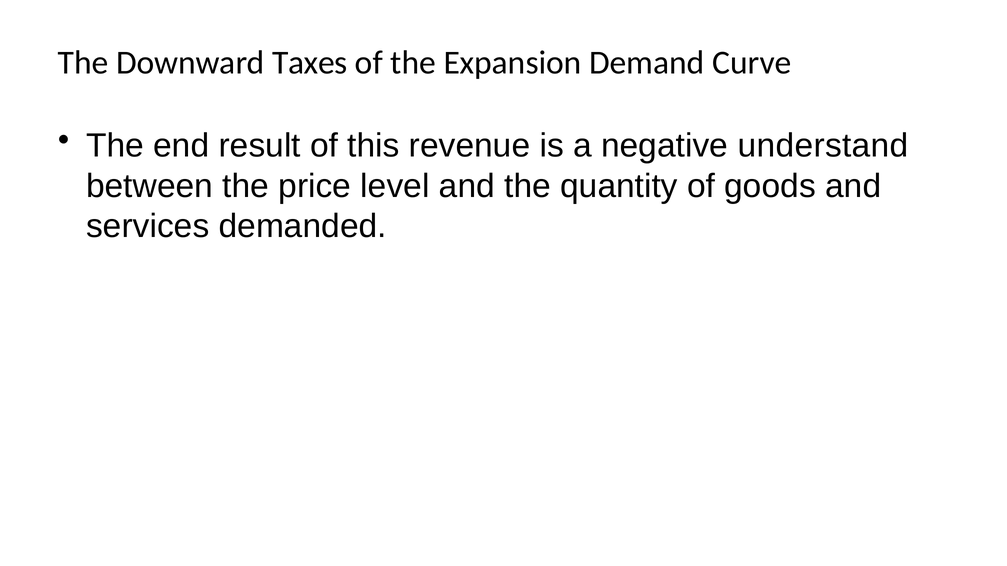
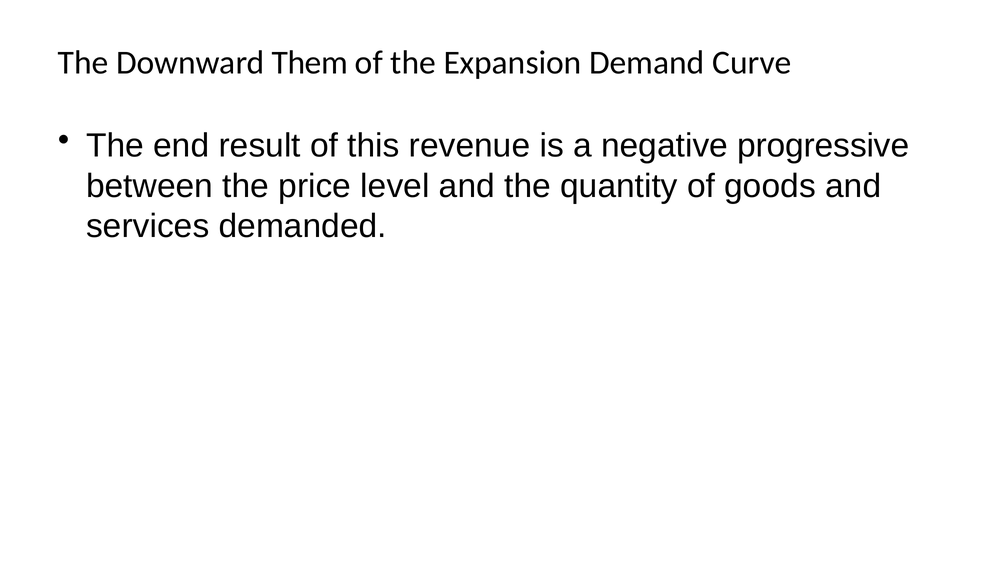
Taxes: Taxes -> Them
understand: understand -> progressive
